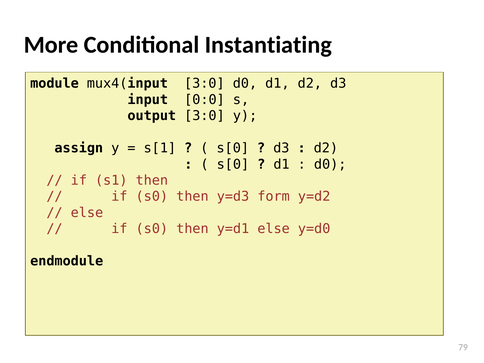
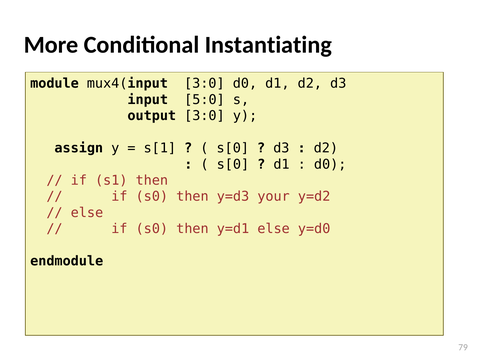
0:0: 0:0 -> 5:0
form: form -> your
